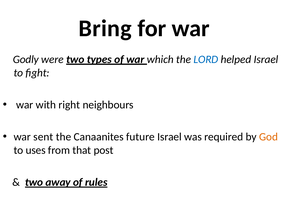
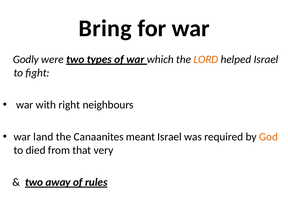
LORD colour: blue -> orange
sent: sent -> land
future: future -> meant
uses: uses -> died
post: post -> very
